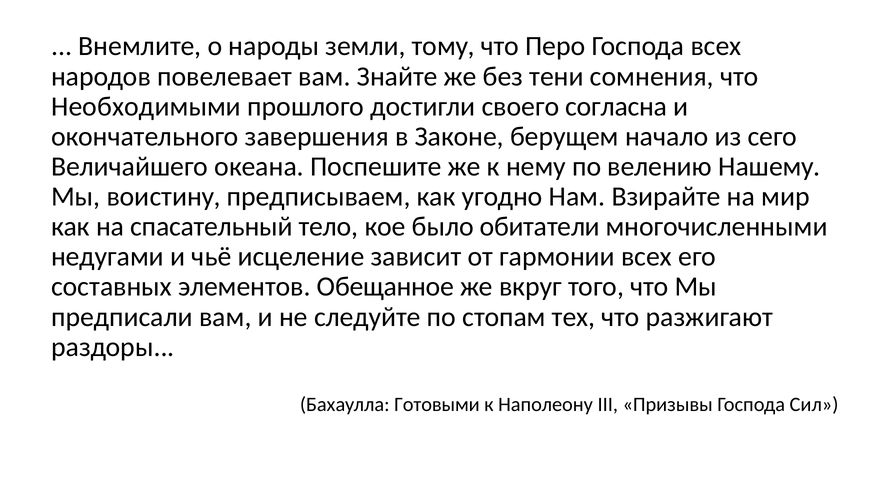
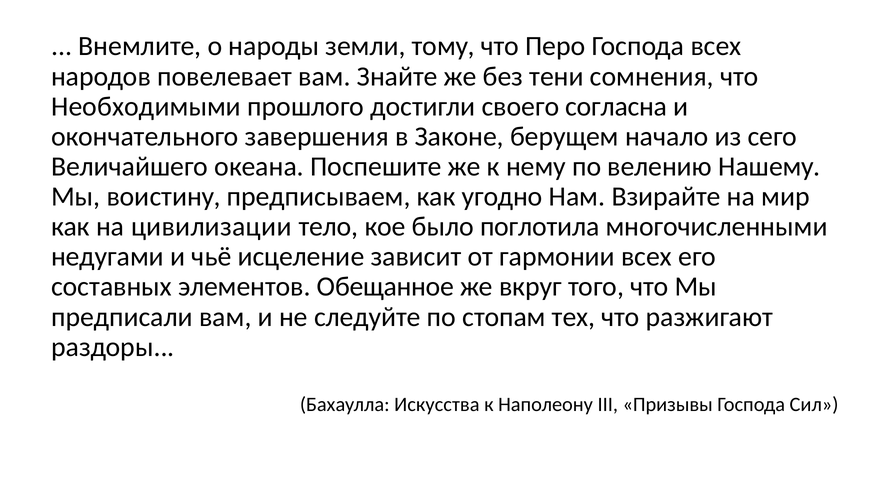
спасательный: спасательный -> цивилизации
обитатели: обитатели -> поглотила
Готовыми: Готовыми -> Искусства
